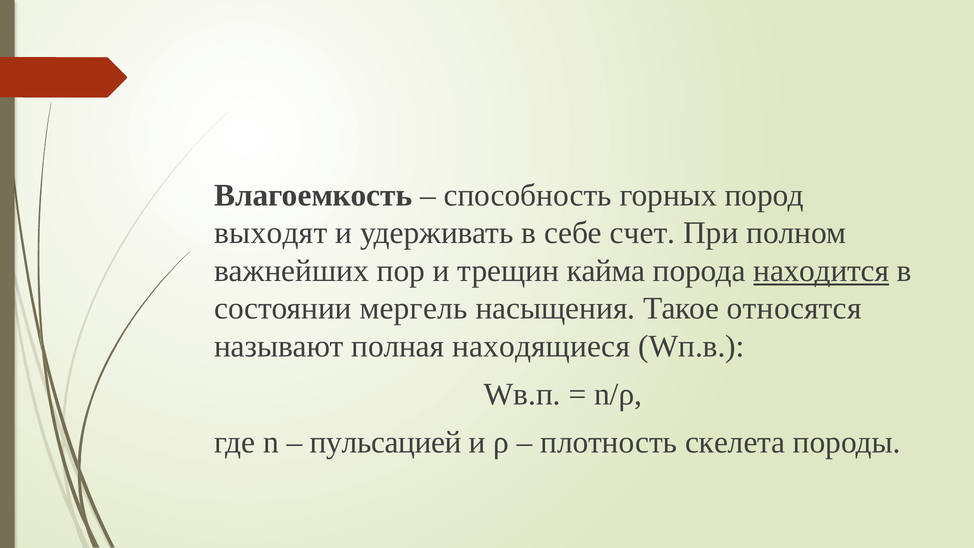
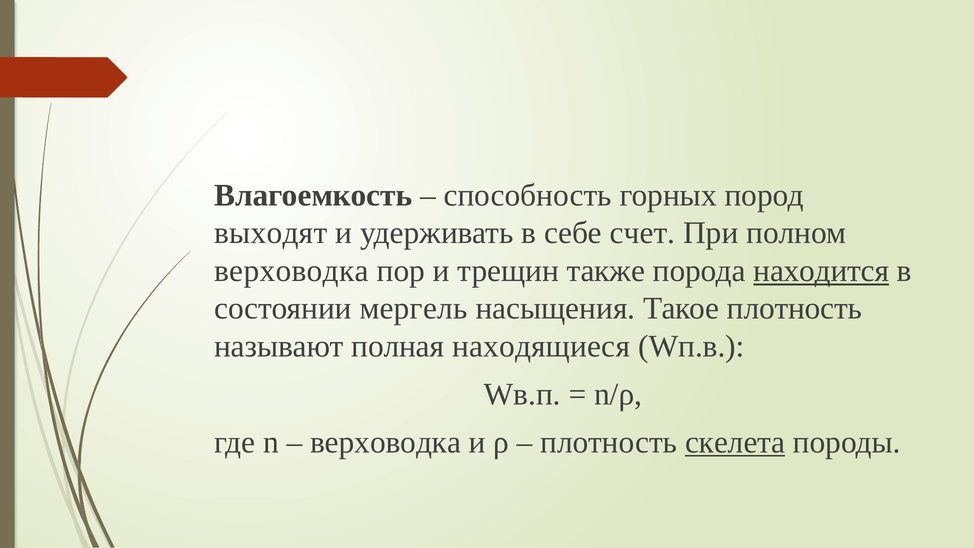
важнейших at (292, 271): важнейших -> верховодка
кайма: кайма -> также
Такое относятся: относятся -> плотность
пульсацией at (386, 442): пульсацией -> верховодка
скелета underline: none -> present
